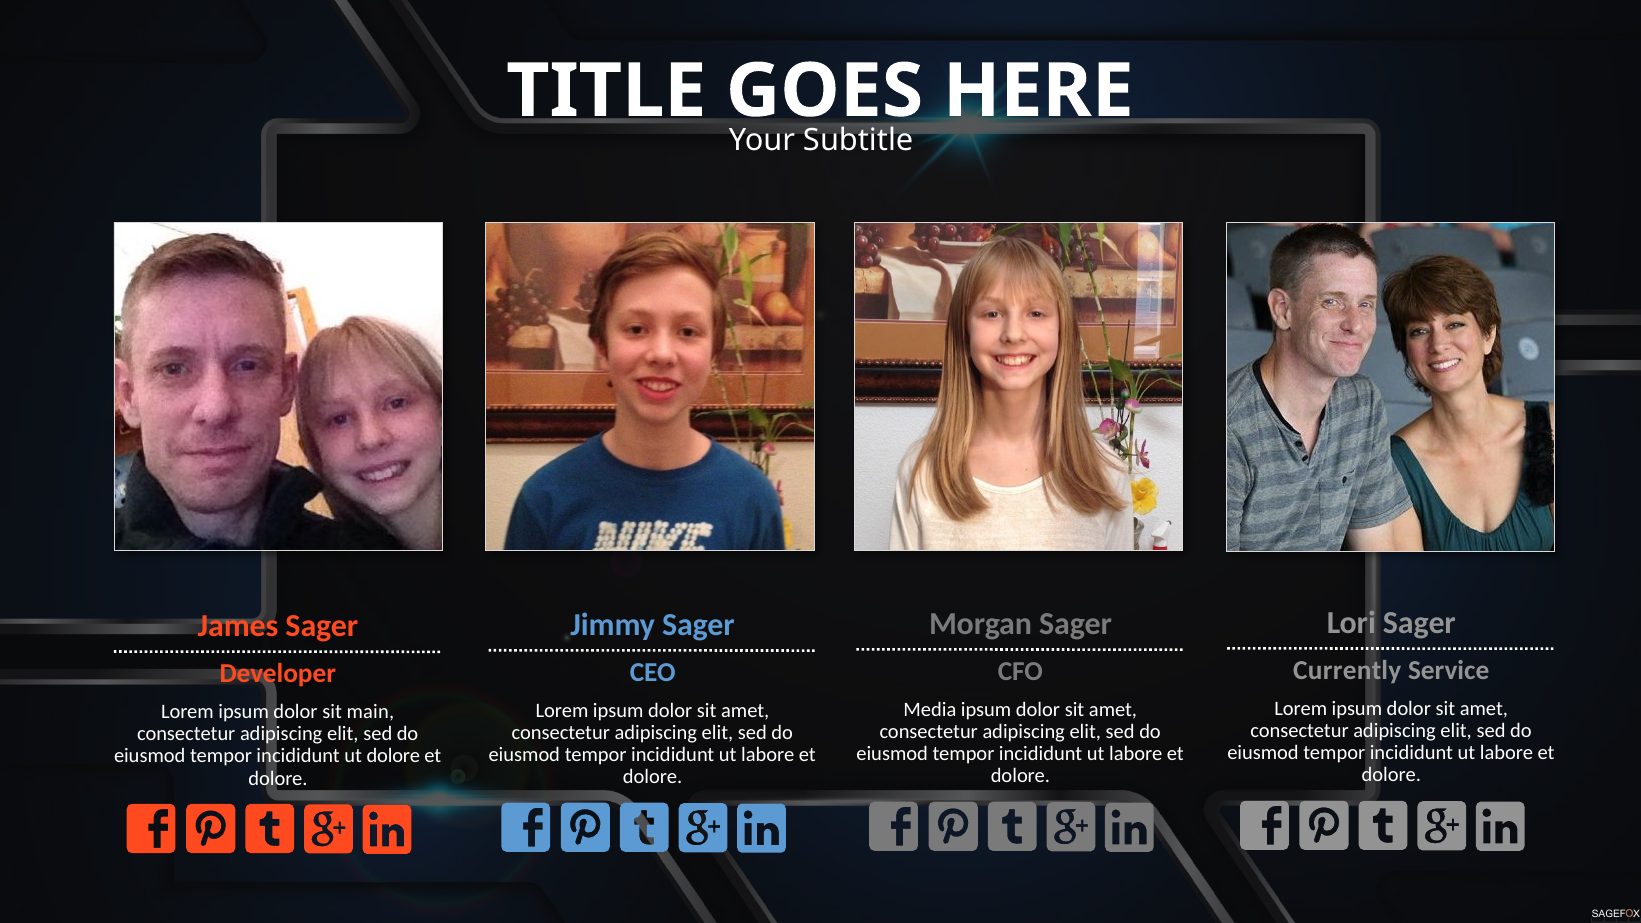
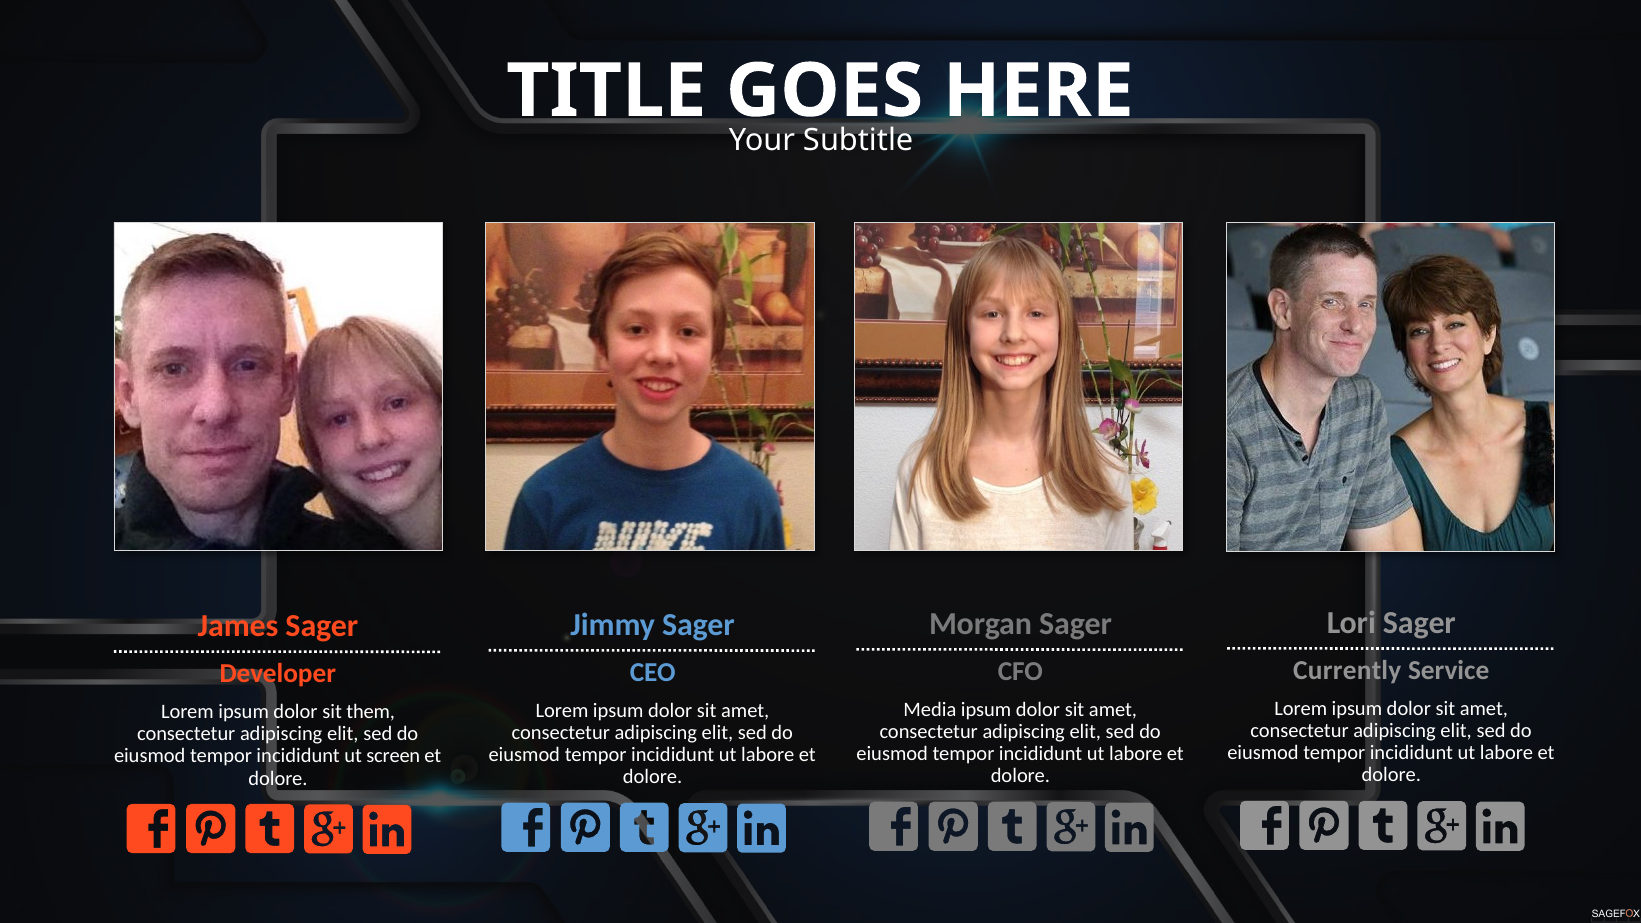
main: main -> them
ut dolore: dolore -> screen
